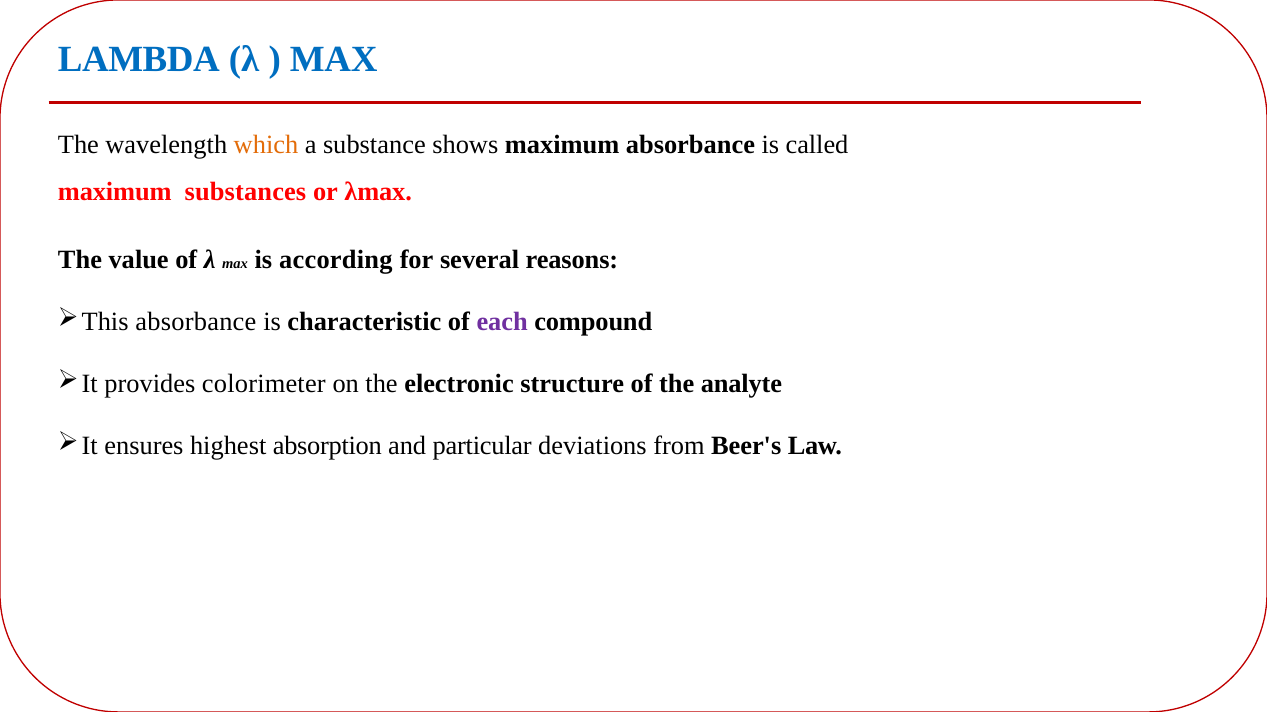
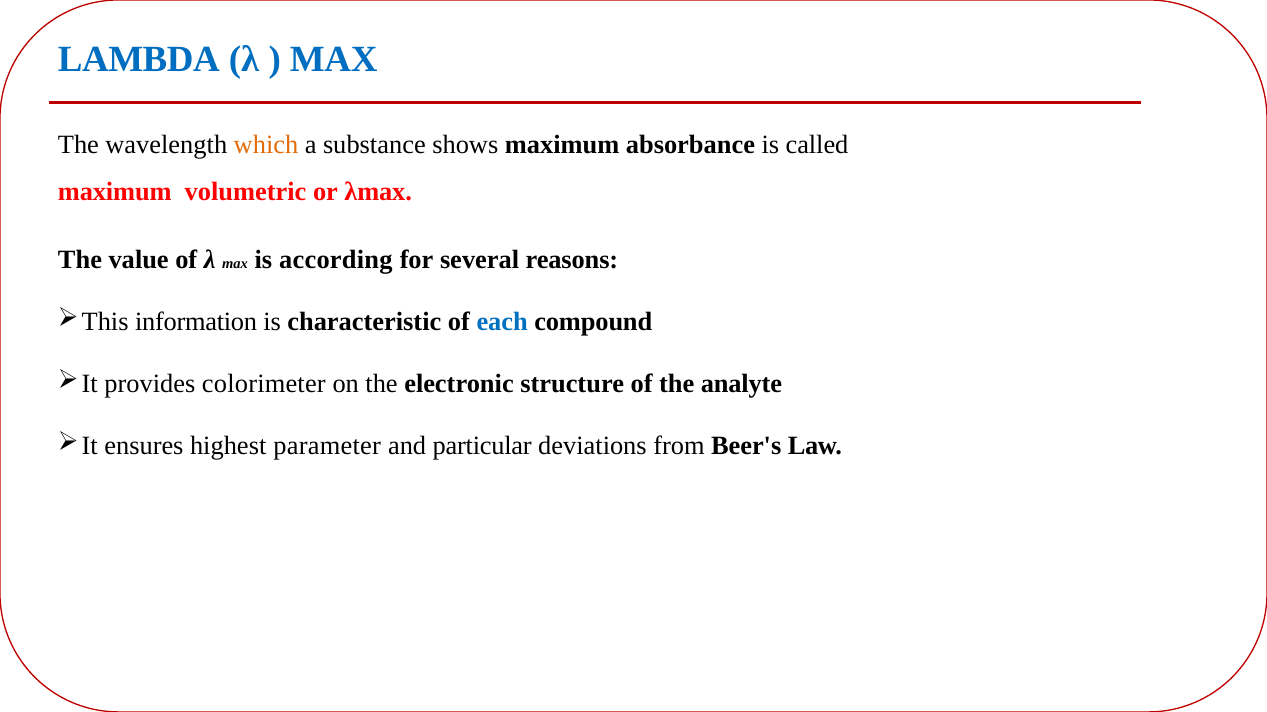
substances: substances -> volumetric
absorbance at (196, 322): absorbance -> information
each colour: purple -> blue
absorption: absorption -> parameter
